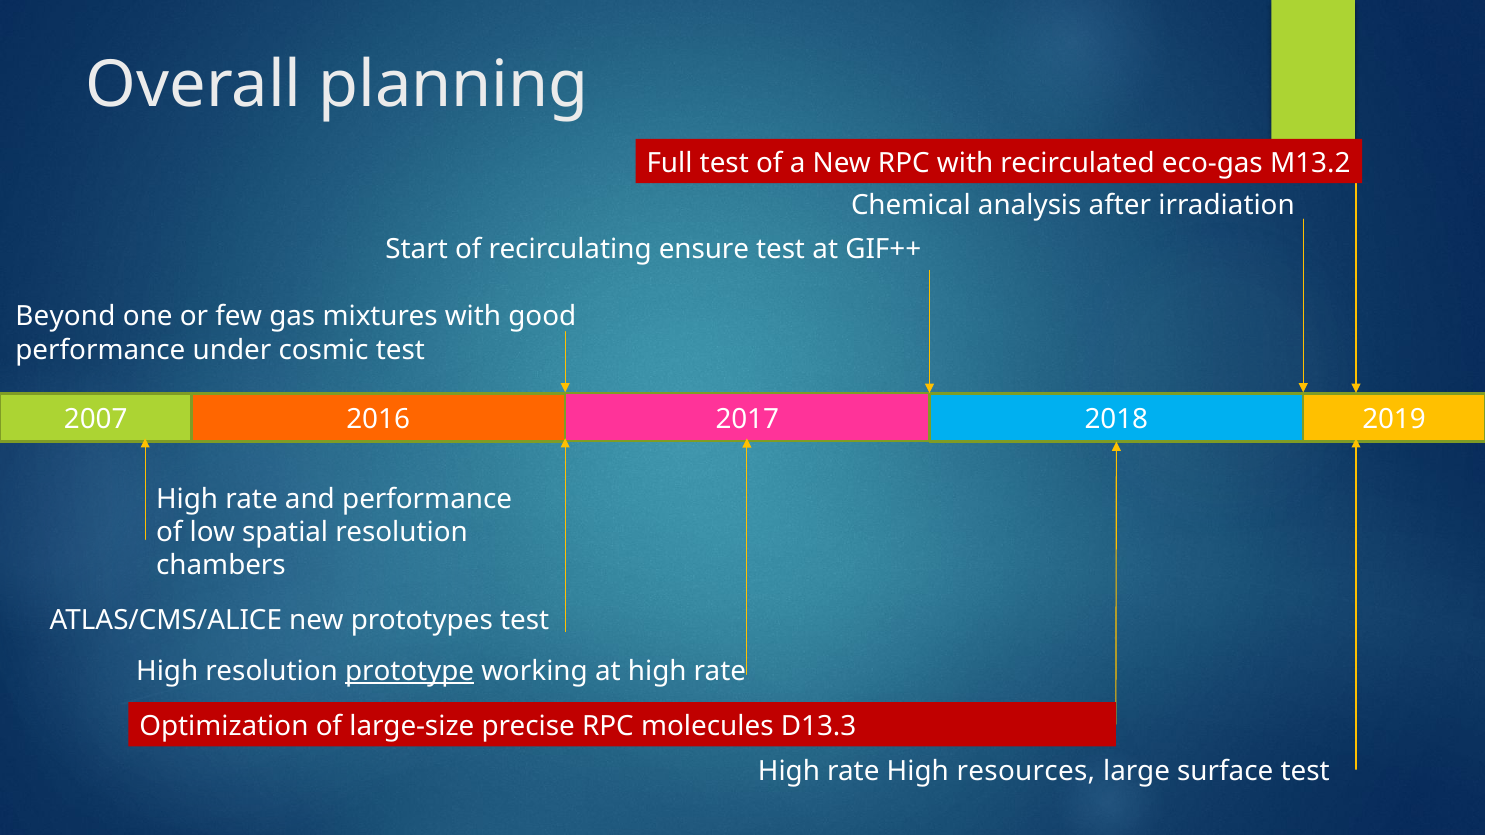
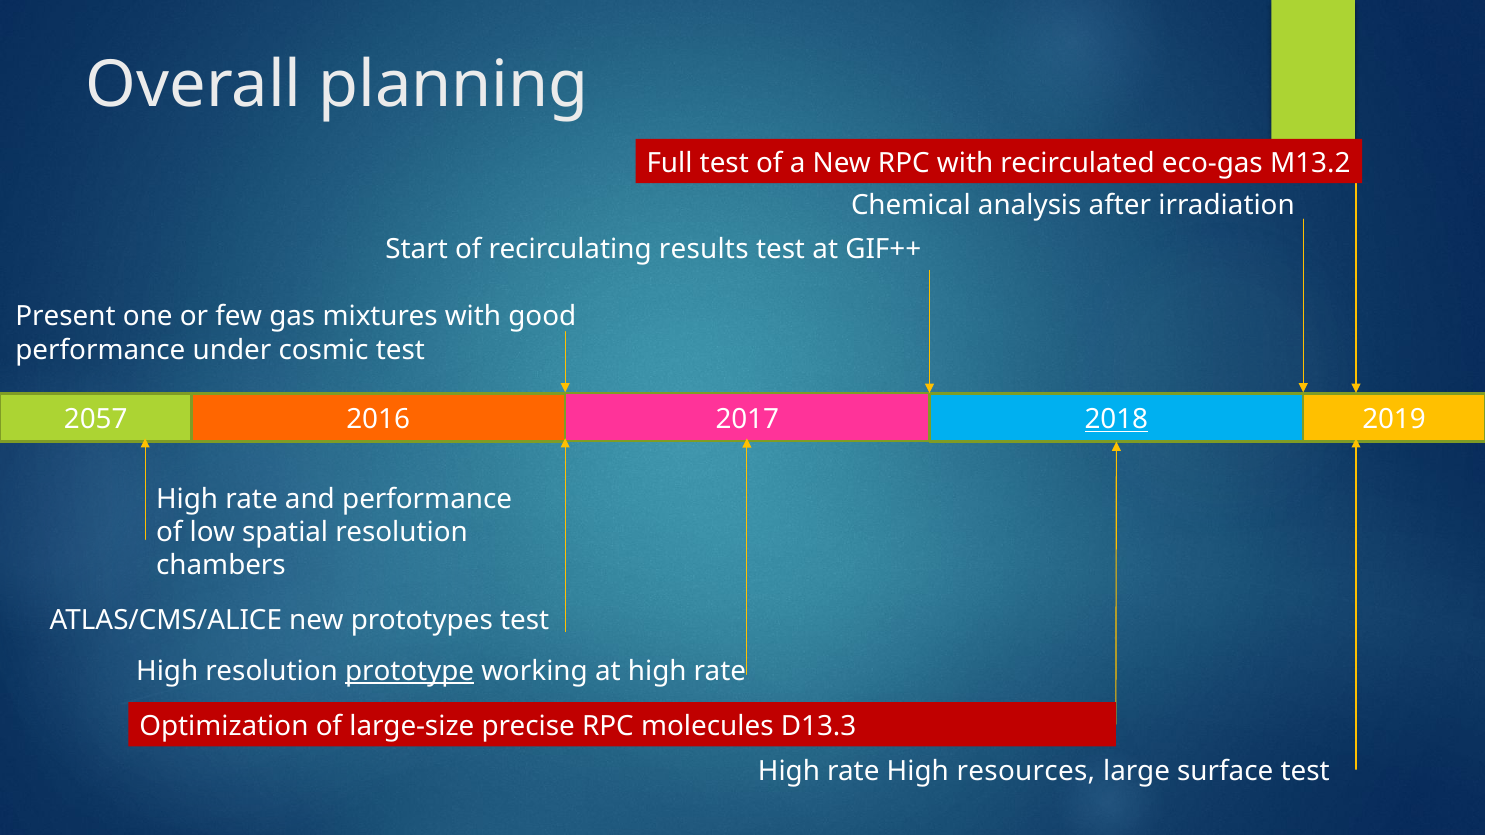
ensure: ensure -> results
Beyond: Beyond -> Present
2007: 2007 -> 2057
2018 underline: none -> present
